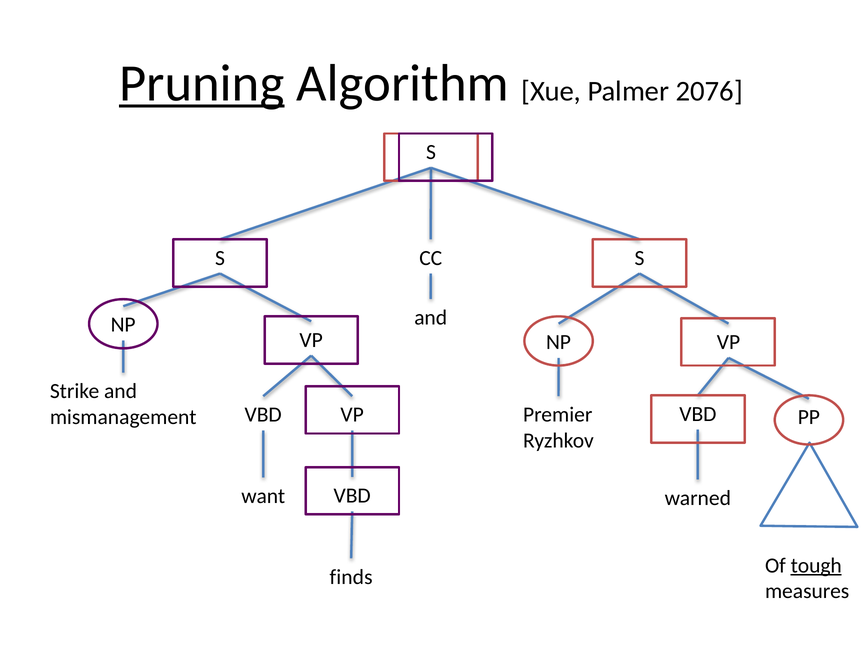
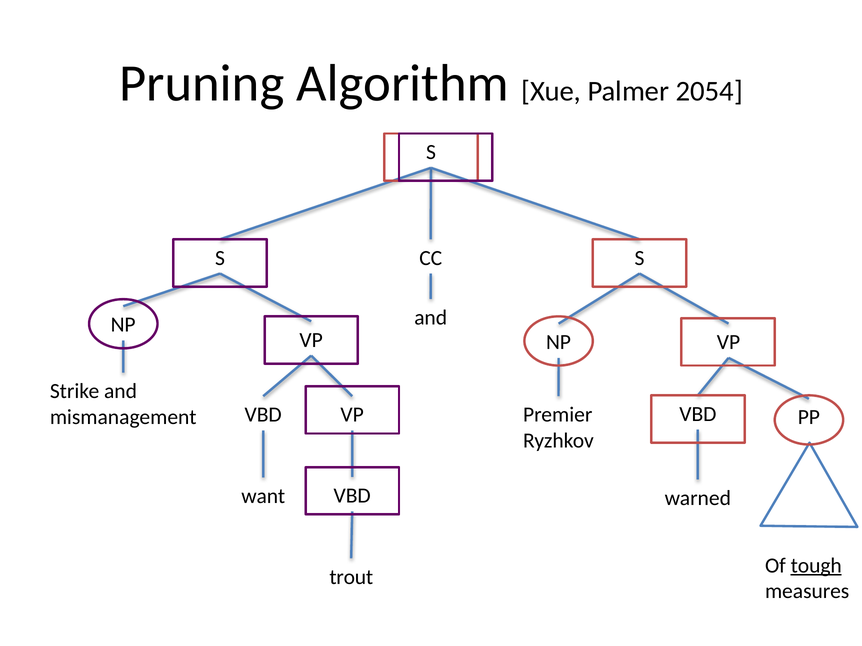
Pruning underline: present -> none
2076: 2076 -> 2054
finds: finds -> trout
